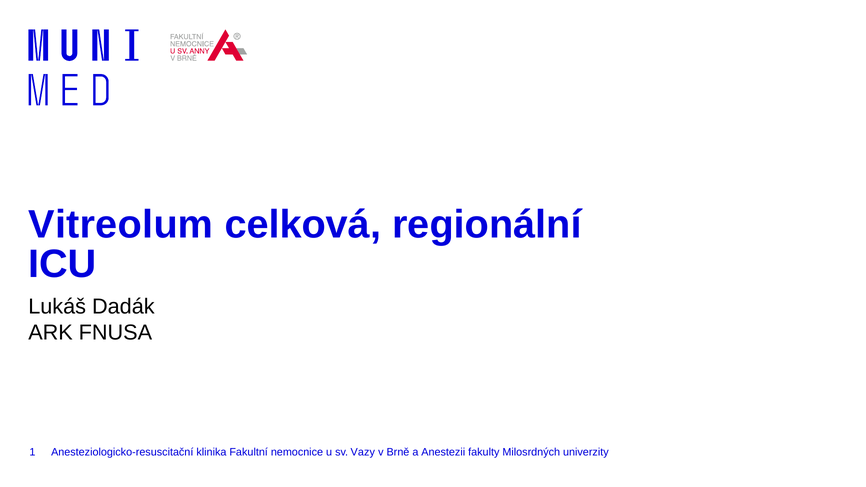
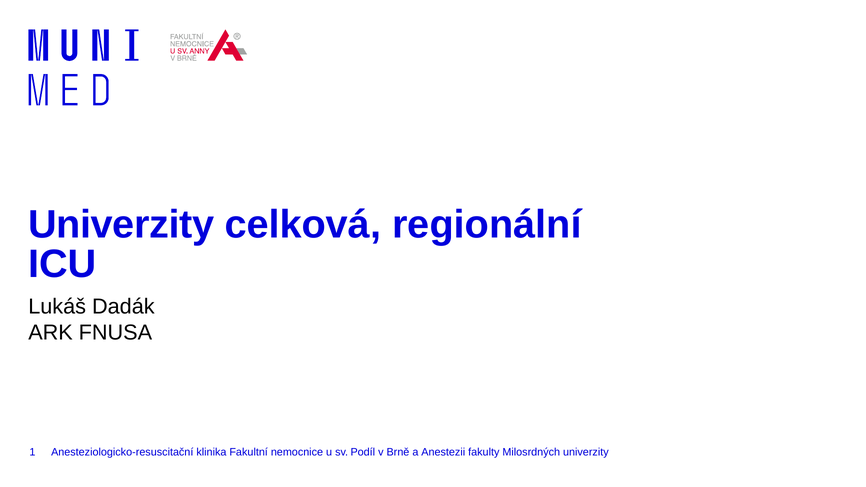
Vitreolum at (121, 225): Vitreolum -> Univerzity
Vazy: Vazy -> Podíl
